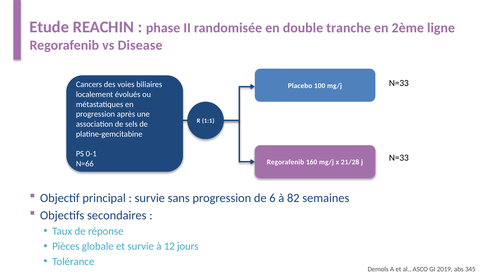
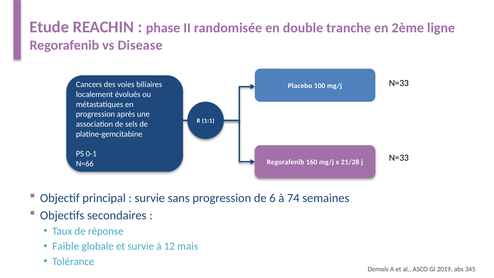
82: 82 -> 74
Pièces: Pièces -> Faible
jours: jours -> mais
